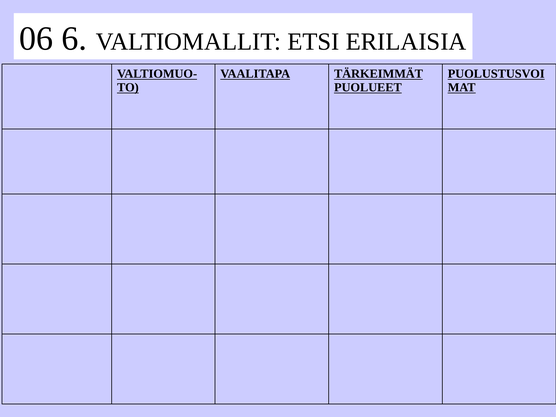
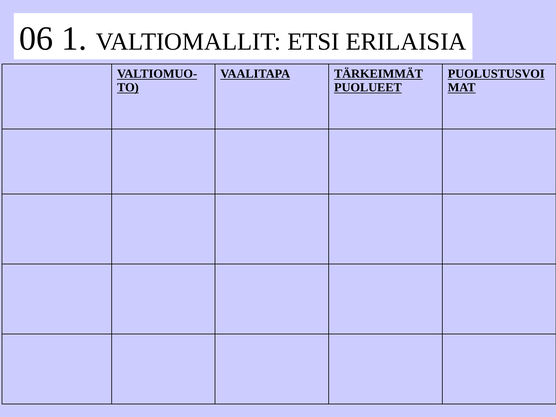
6: 6 -> 1
